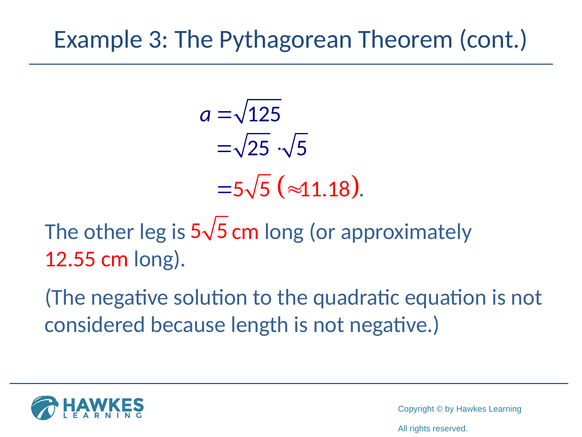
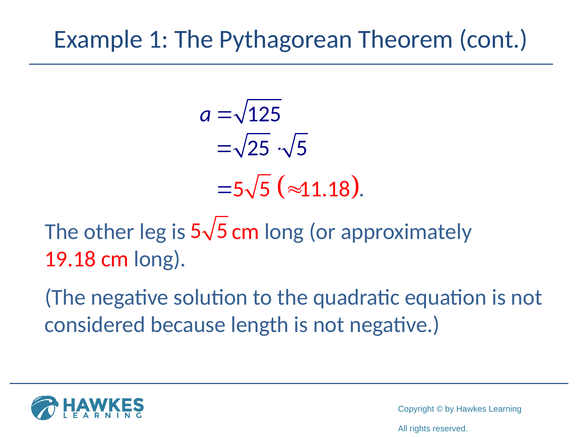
3: 3 -> 1
12.55: 12.55 -> 19.18
